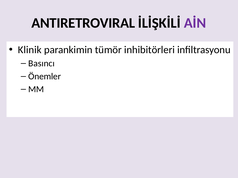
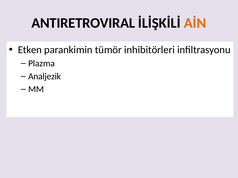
AİN colour: purple -> orange
Klinik: Klinik -> Etken
Basıncı: Basıncı -> Plazma
Önemler: Önemler -> Analjezik
